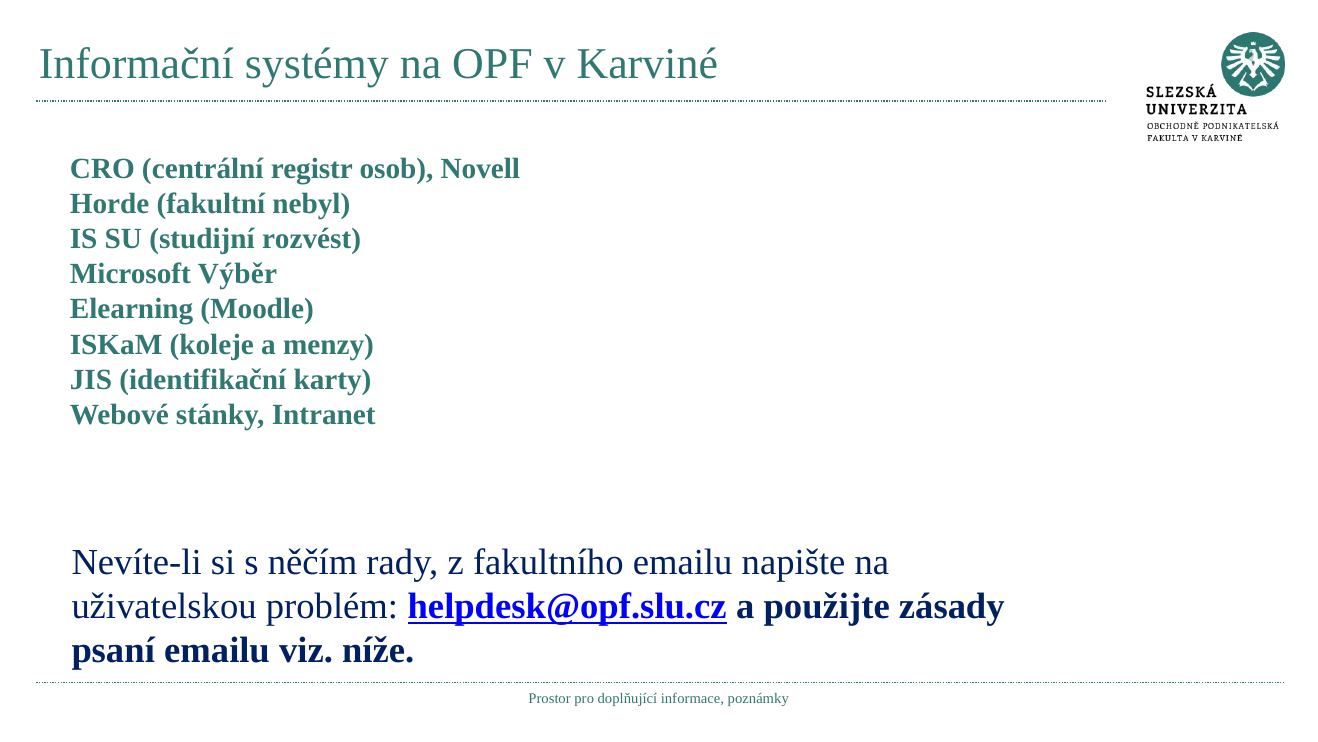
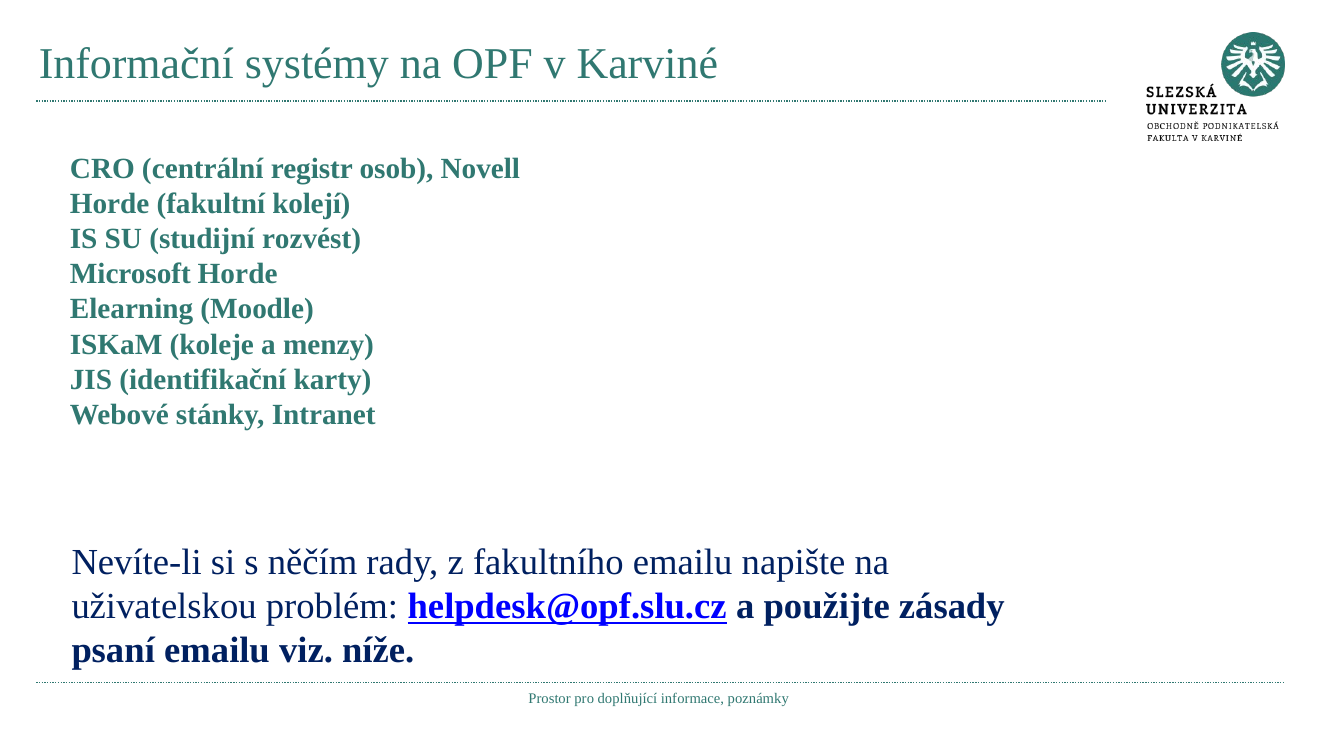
nebyl: nebyl -> kolejí
Microsoft Výběr: Výběr -> Horde
